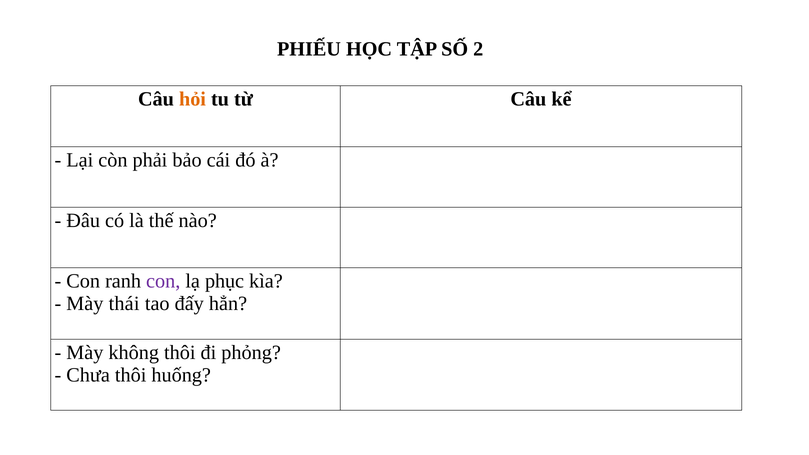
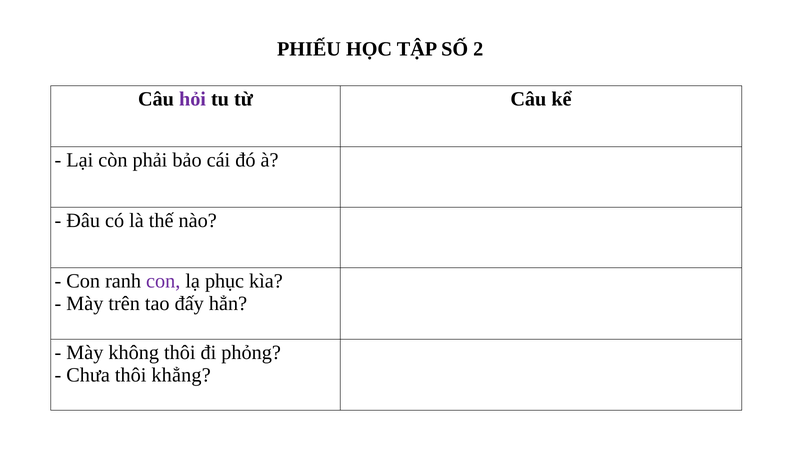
hỏi colour: orange -> purple
thái: thái -> trên
huống: huống -> khẳng
